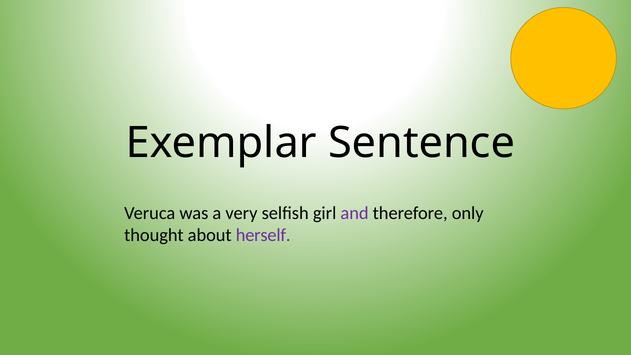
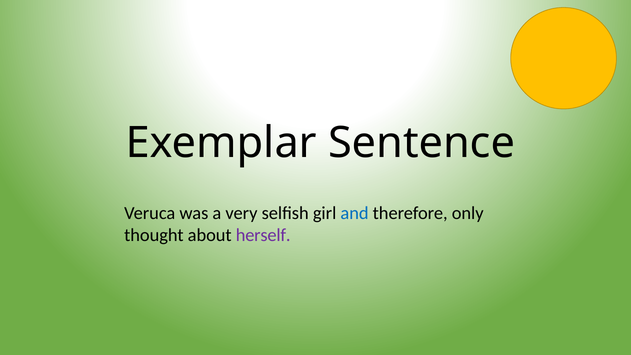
and colour: purple -> blue
